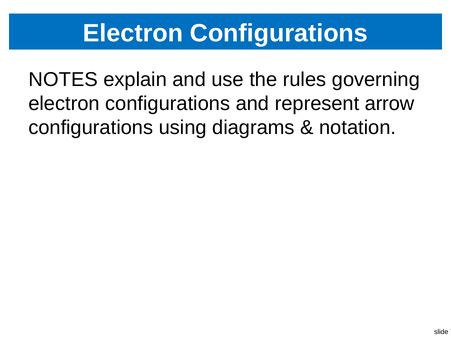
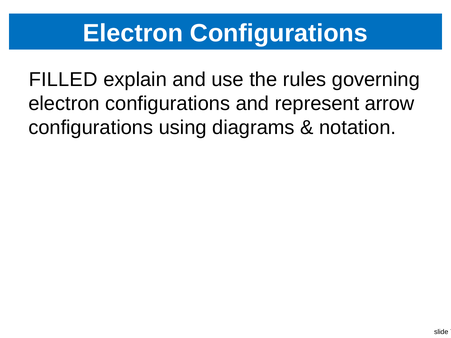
NOTES: NOTES -> FILLED
